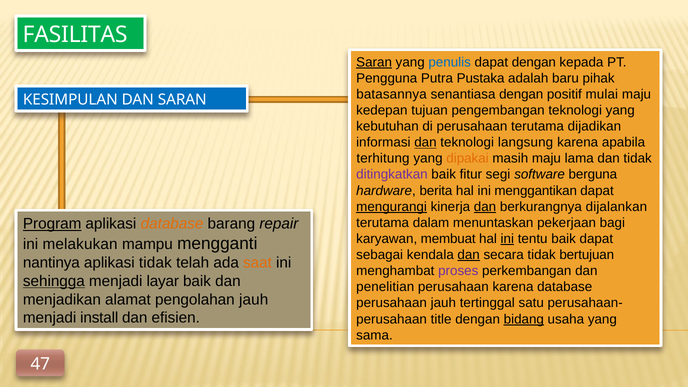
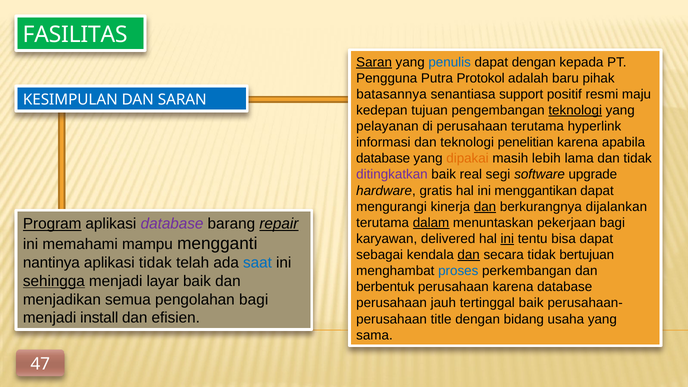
Pustaka: Pustaka -> Protokol
senantiasa dengan: dengan -> support
mulai: mulai -> resmi
teknologi at (575, 110) underline: none -> present
kebutuhan: kebutuhan -> pelayanan
dijadikan: dijadikan -> hyperlink
dan at (425, 142) underline: present -> none
langsung: langsung -> penelitian
terhitung at (383, 159): terhitung -> database
masih maju: maju -> lebih
fitur: fitur -> real
berguna: berguna -> upgrade
berita: berita -> gratis
mengurangi underline: present -> none
dalam underline: none -> present
database at (172, 224) colour: orange -> purple
repair underline: none -> present
membuat: membuat -> delivered
tentu baik: baik -> bisa
melakukan: melakukan -> memahami
saat colour: orange -> blue
proses colour: purple -> blue
penelitian: penelitian -> berbentuk
alamat: alamat -> semua
pengolahan jauh: jauh -> bagi
tertinggal satu: satu -> baik
bidang underline: present -> none
